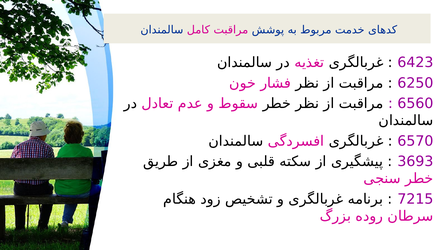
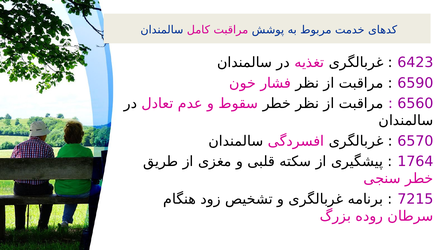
6250: 6250 -> 6590
3693: 3693 -> 1764
